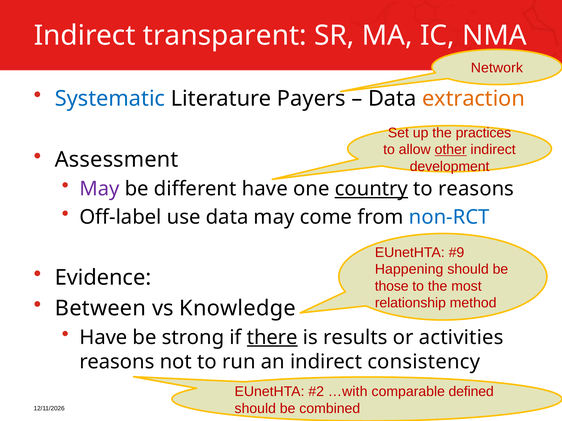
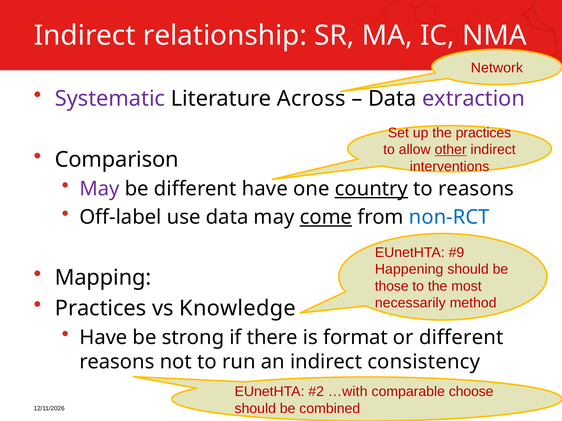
transparent: transparent -> relationship
Systematic colour: blue -> purple
Payers: Payers -> Across
extraction colour: orange -> purple
Assessment: Assessment -> Comparison
development: development -> interventions
come underline: none -> present
Evidence: Evidence -> Mapping
relationship: relationship -> necessarily
Between at (100, 309): Between -> Practices
there underline: present -> none
results: results -> format
or activities: activities -> different
defined: defined -> choose
